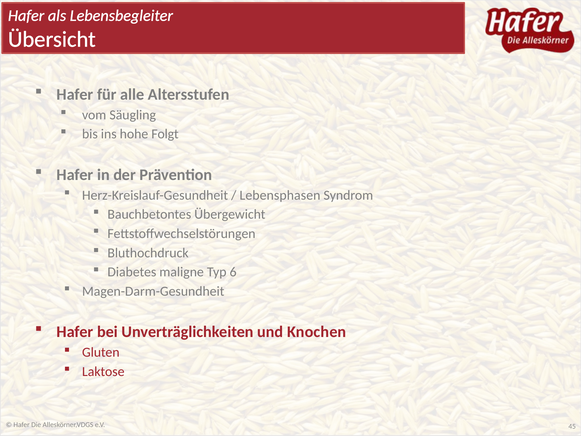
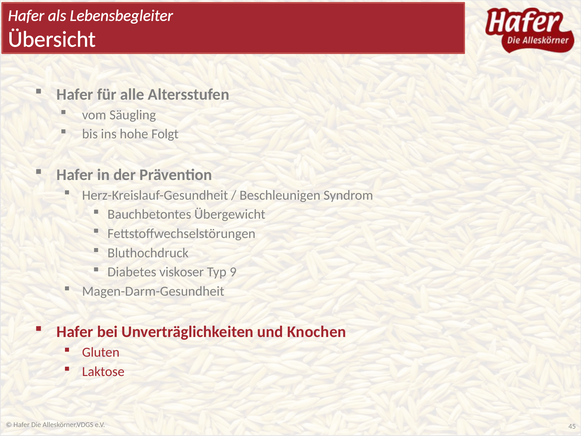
Lebensphasen: Lebensphasen -> Beschleunigen
maligne: maligne -> viskoser
6: 6 -> 9
